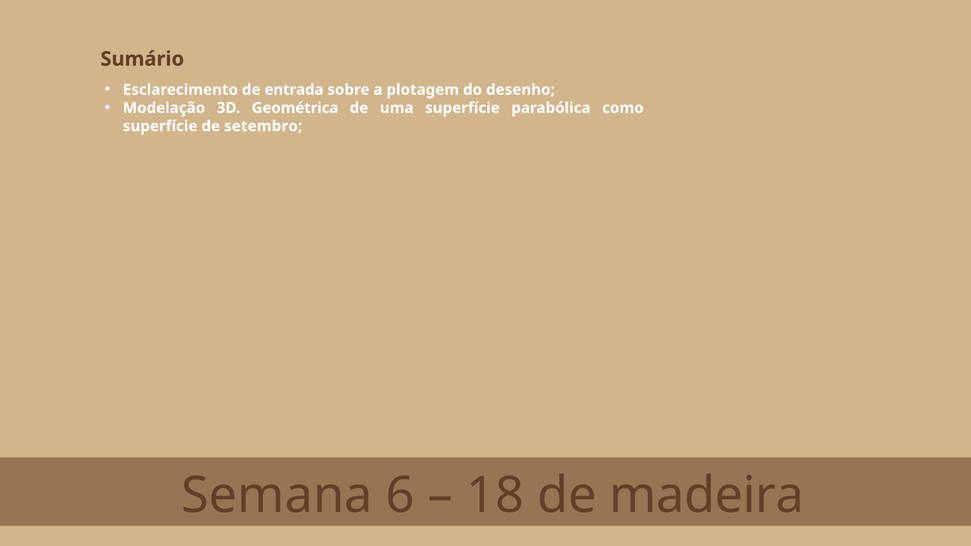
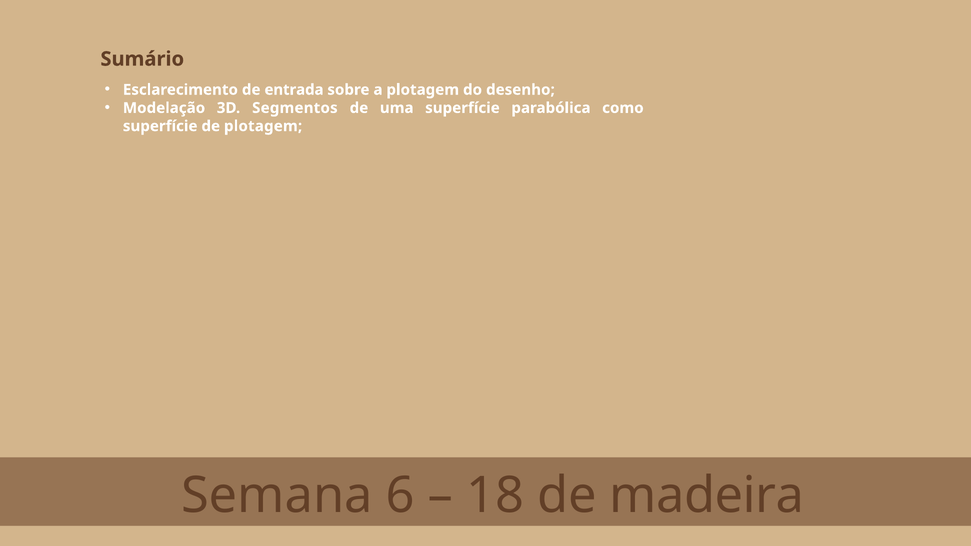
Geométrica: Geométrica -> Segmentos
de setembro: setembro -> plotagem
